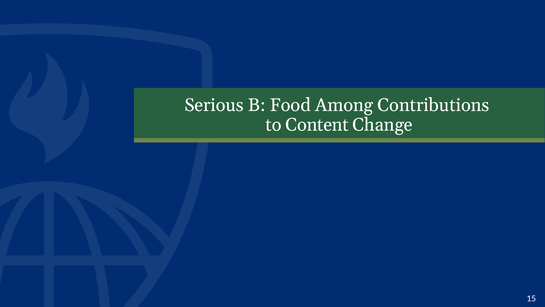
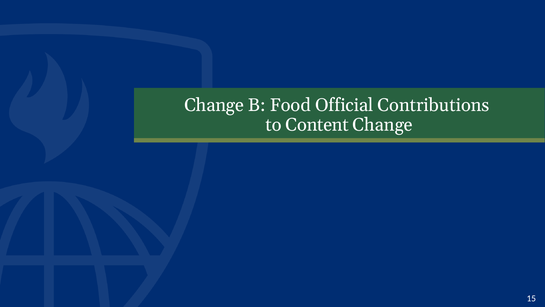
Serious at (214, 105): Serious -> Change
Among: Among -> Official
